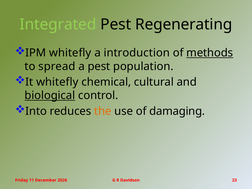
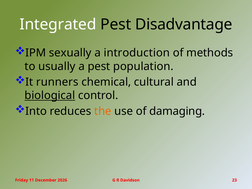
Integrated colour: light green -> white
Regenerating: Regenerating -> Disadvantage
IPM whitefly: whitefly -> sexually
methods underline: present -> none
spread: spread -> usually
It whitefly: whitefly -> runners
